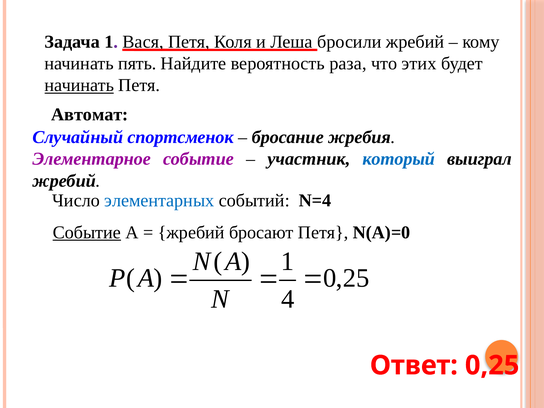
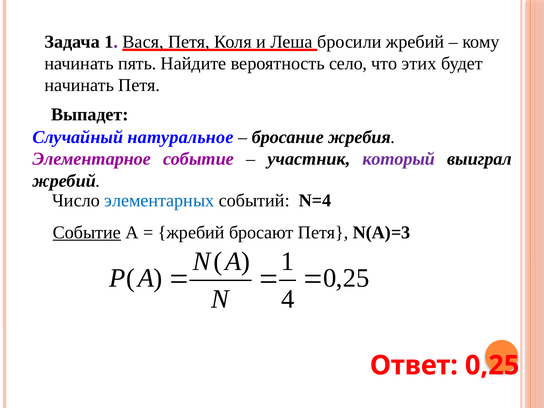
раза: раза -> село
начинать at (79, 85) underline: present -> none
Автомат: Автомат -> Выпадет
спортсменок: спортсменок -> натуральное
который colour: blue -> purple
N(A)=0: N(A)=0 -> N(A)=3
